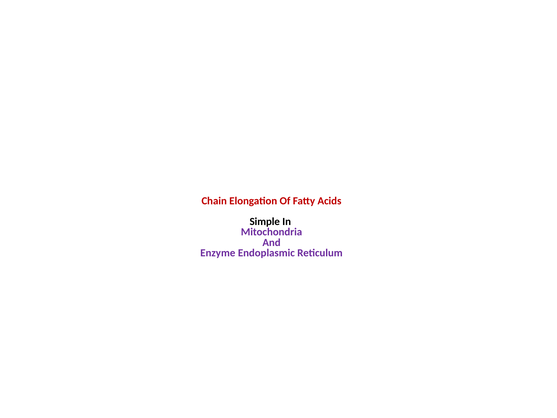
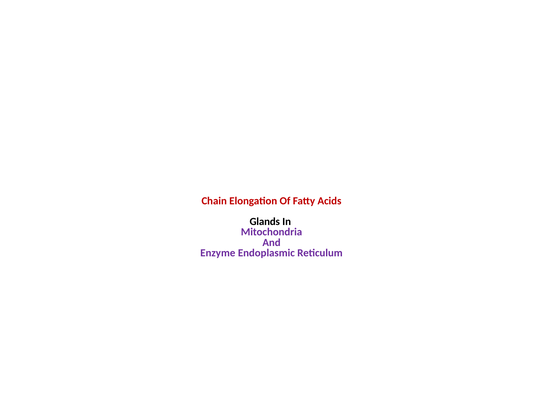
Simple: Simple -> Glands
